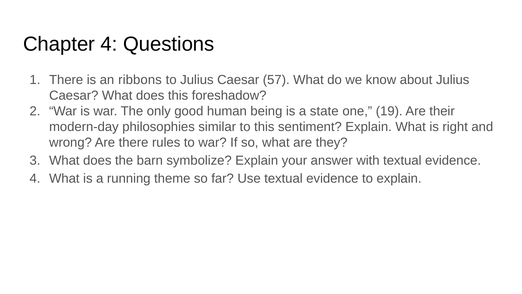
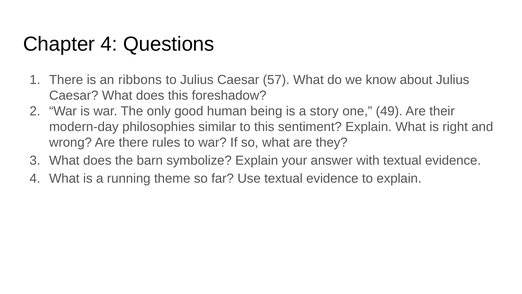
state: state -> story
19: 19 -> 49
